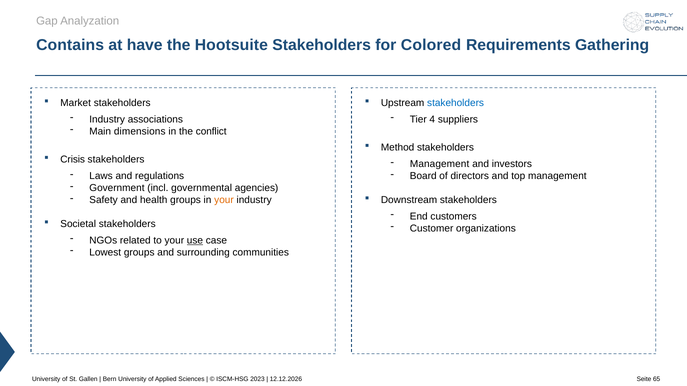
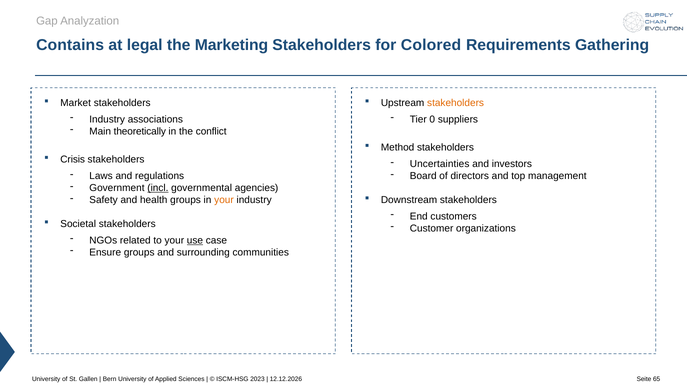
have: have -> legal
Hootsuite: Hootsuite -> Marketing
stakeholders at (456, 103) colour: blue -> orange
4: 4 -> 0
dimensions: dimensions -> theoretically
Management at (440, 164): Management -> Uncertainties
incl underline: none -> present
Lowest: Lowest -> Ensure
